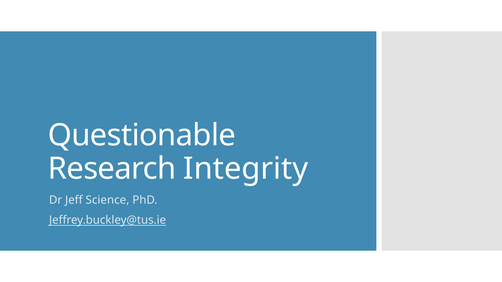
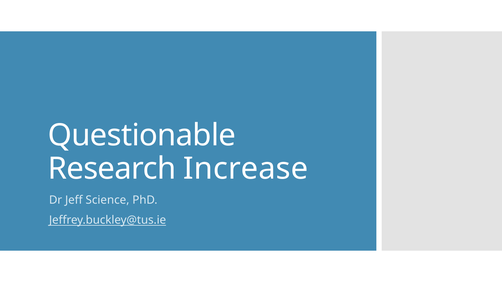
Integrity: Integrity -> Increase
